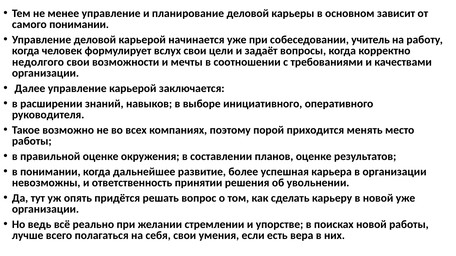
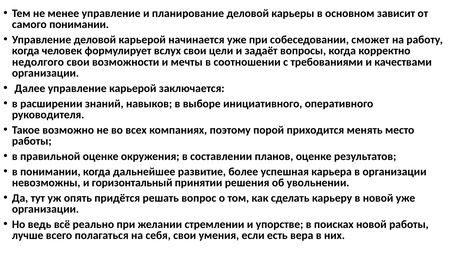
учитель: учитель -> сможет
ответственность: ответственность -> горизонтальный
